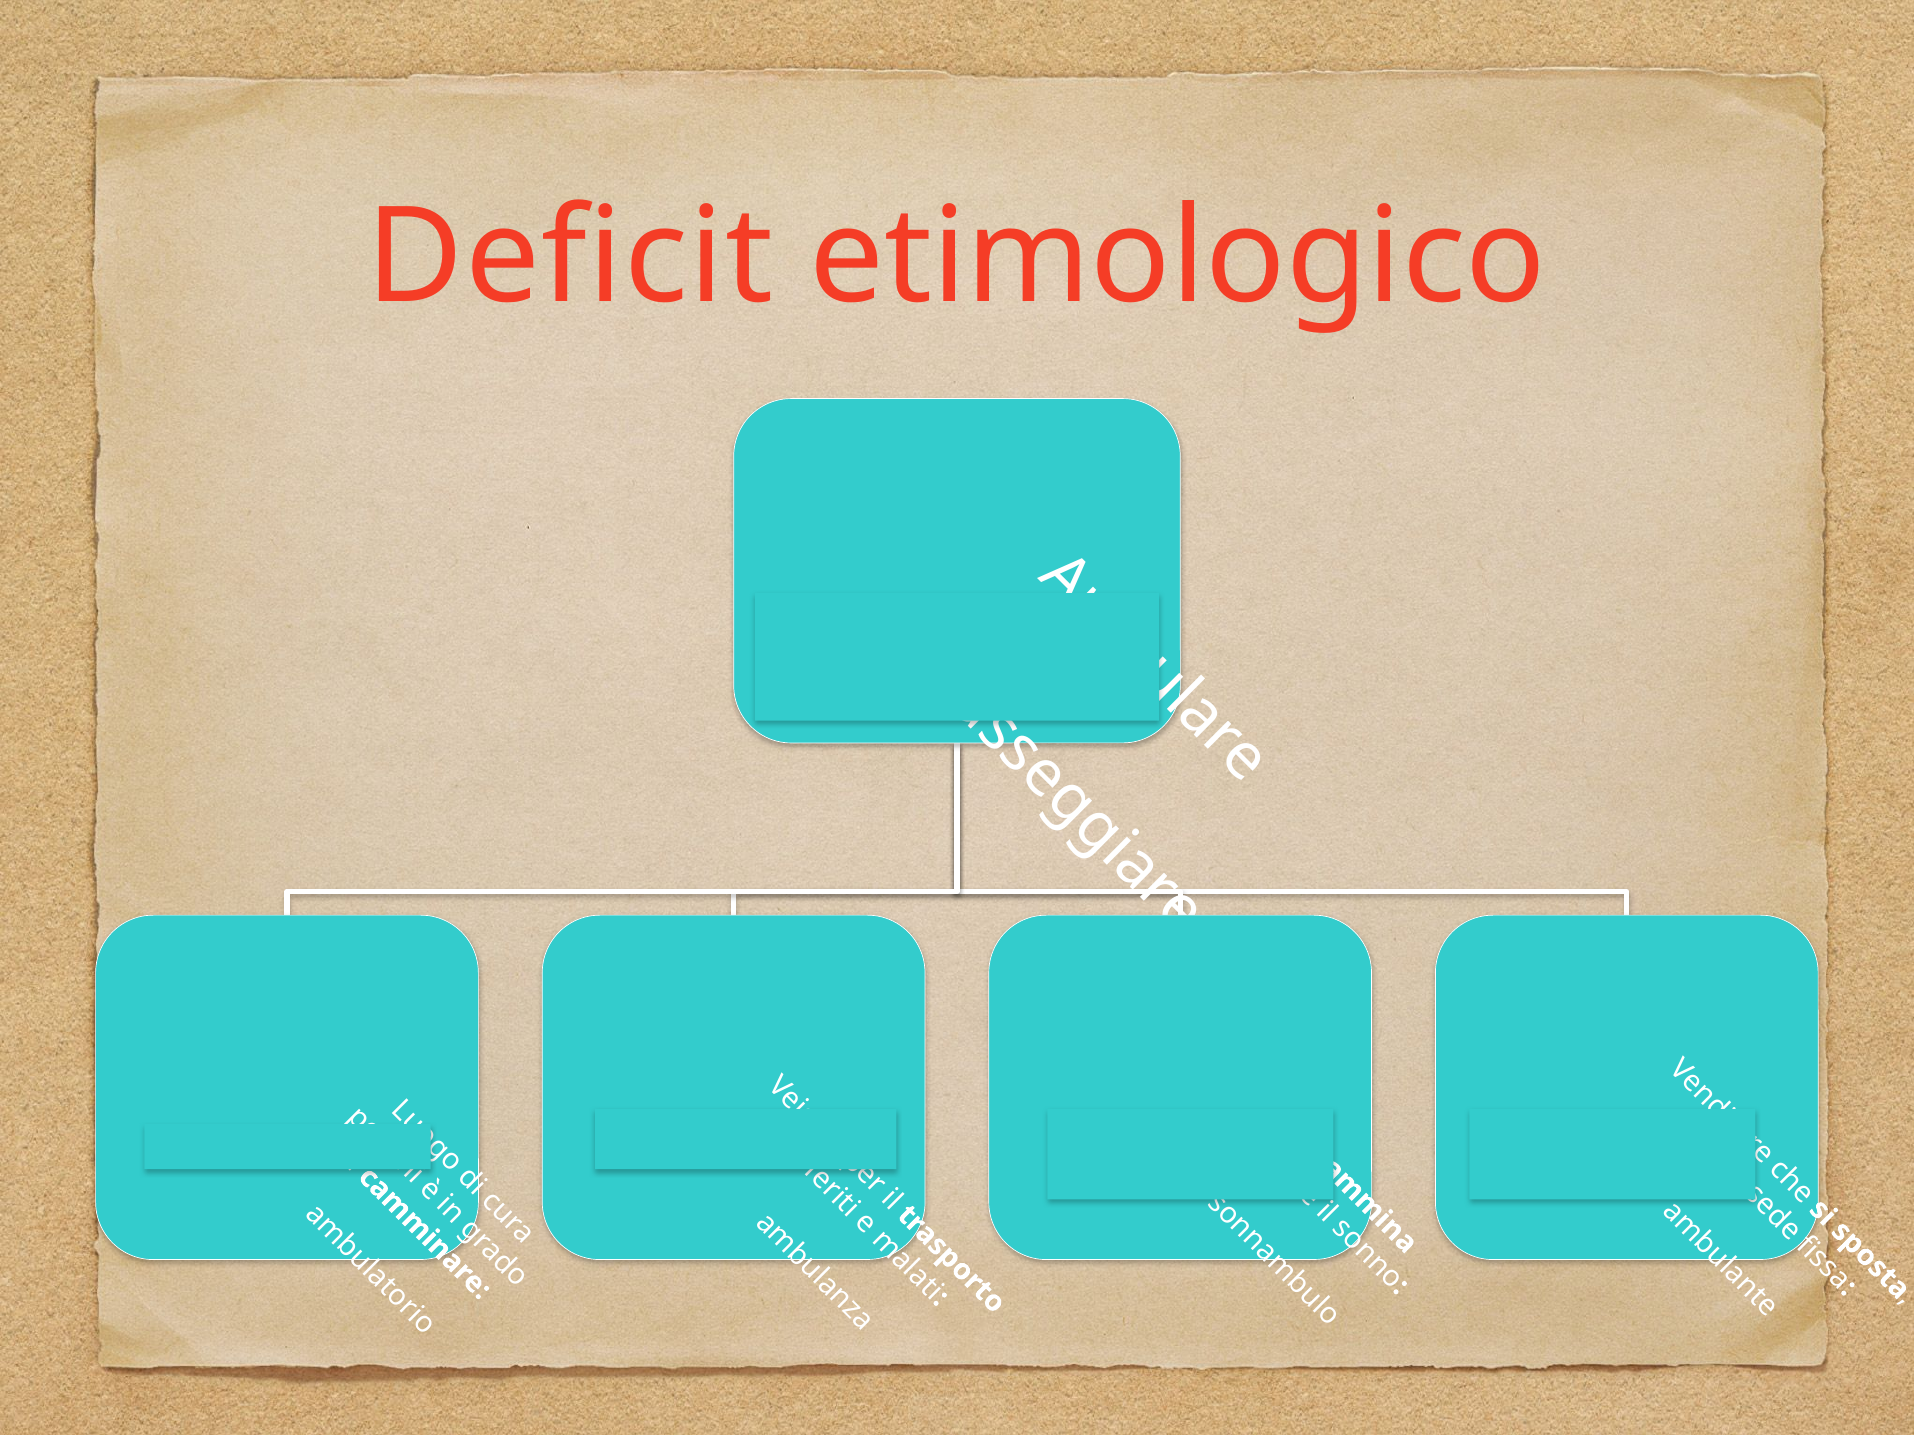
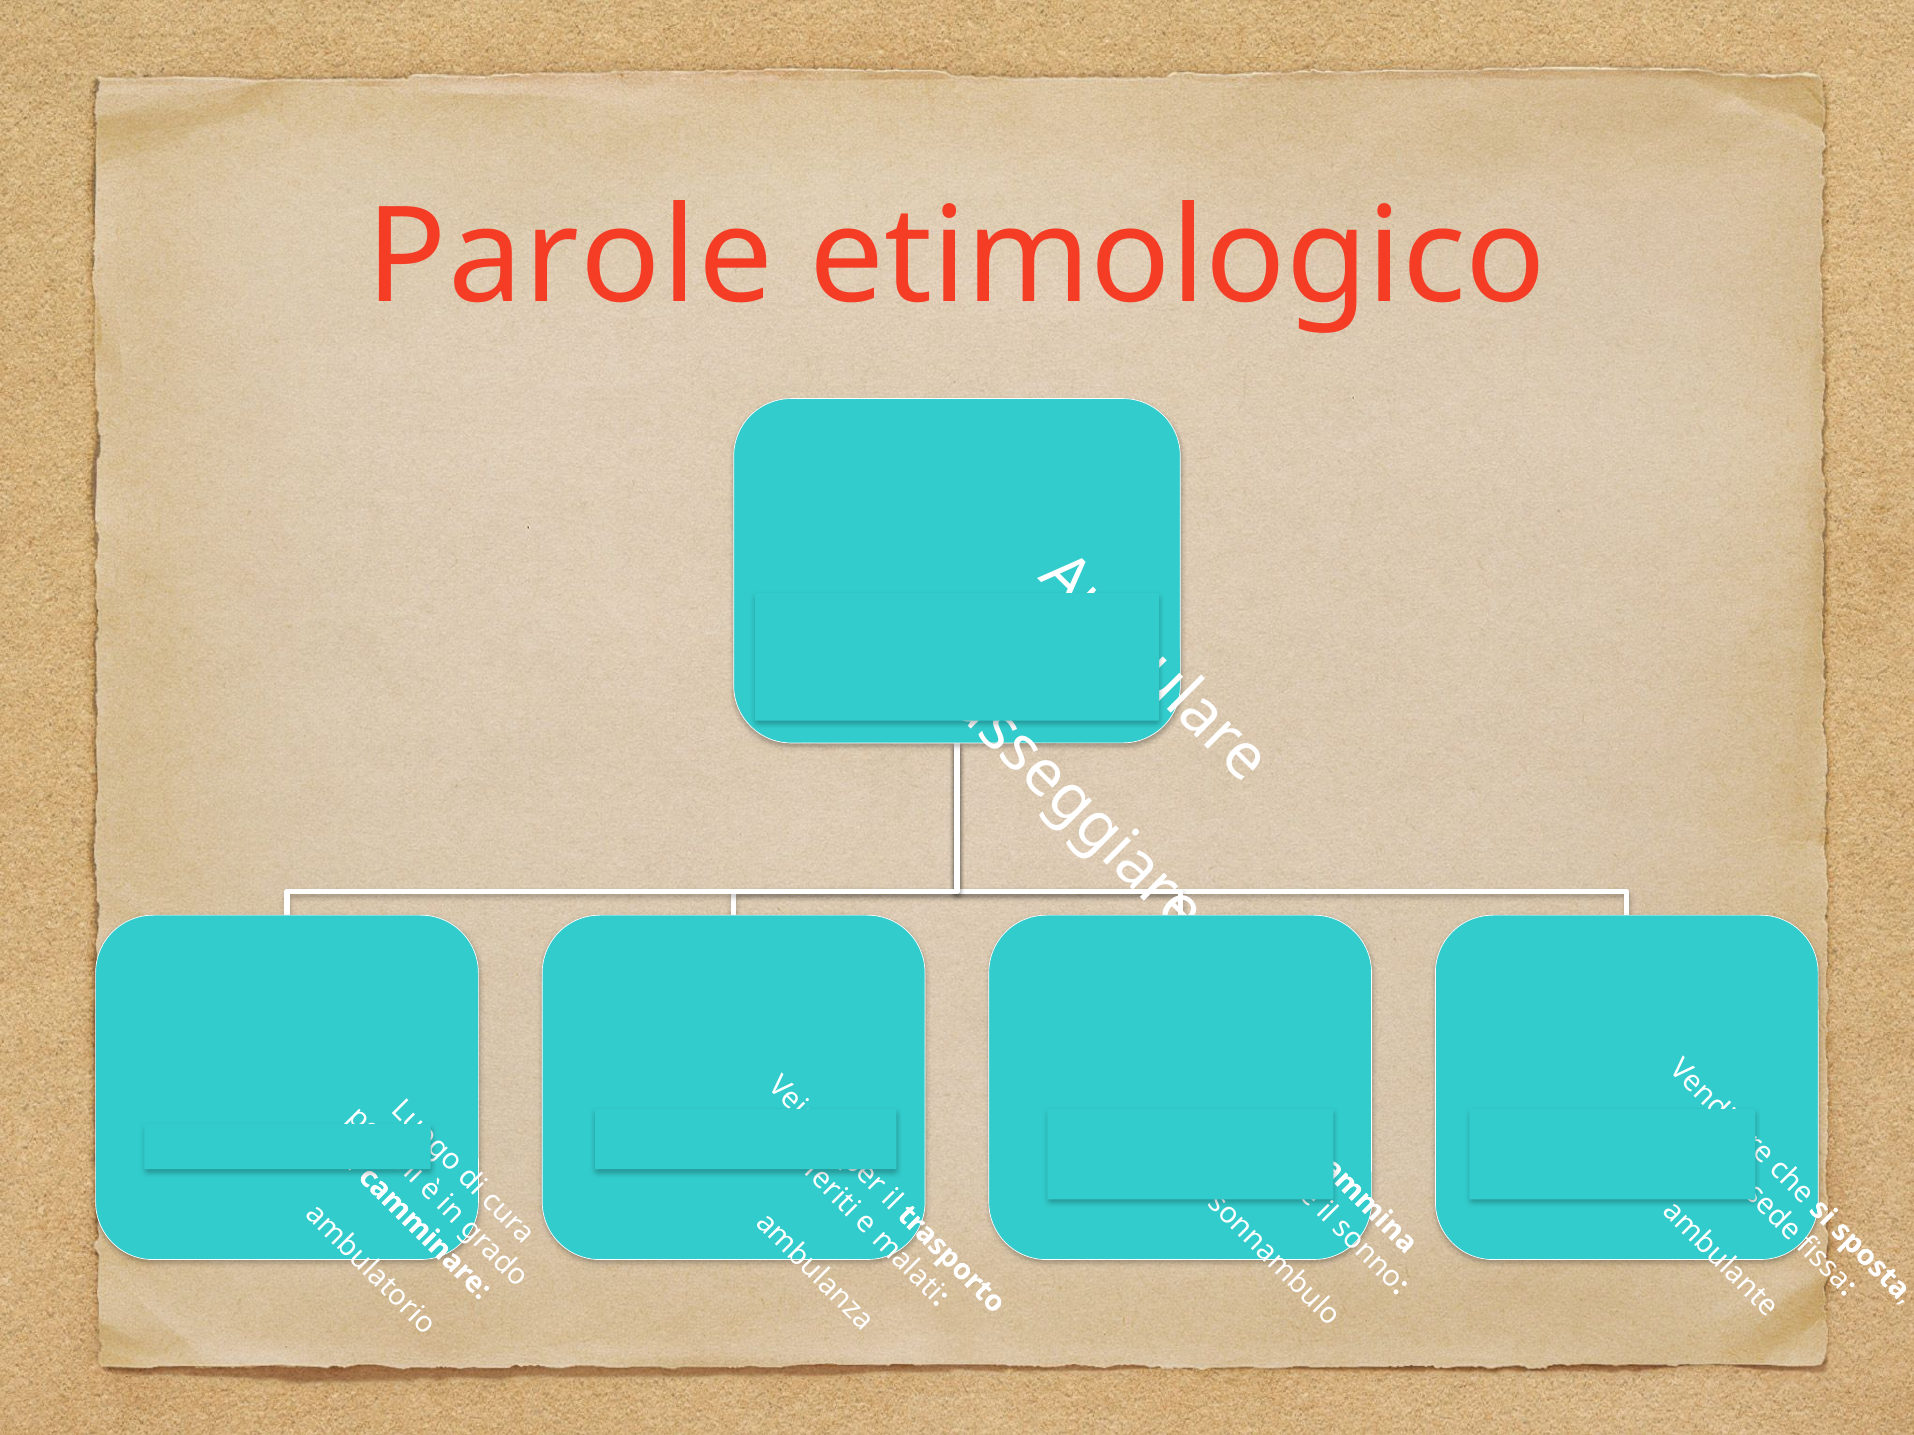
Deficit: Deficit -> Parole
